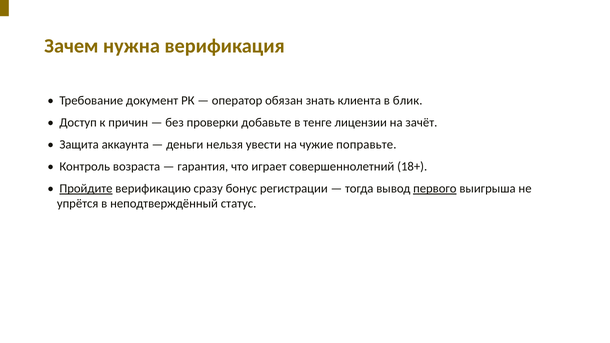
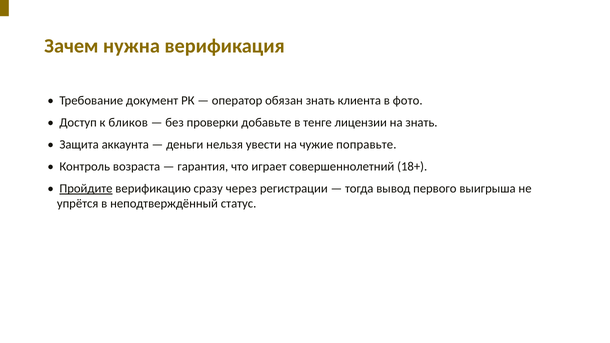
блик: блик -> фото
причин: причин -> бликов
на зачёт: зачёт -> знать
бонус: бонус -> через
первого underline: present -> none
